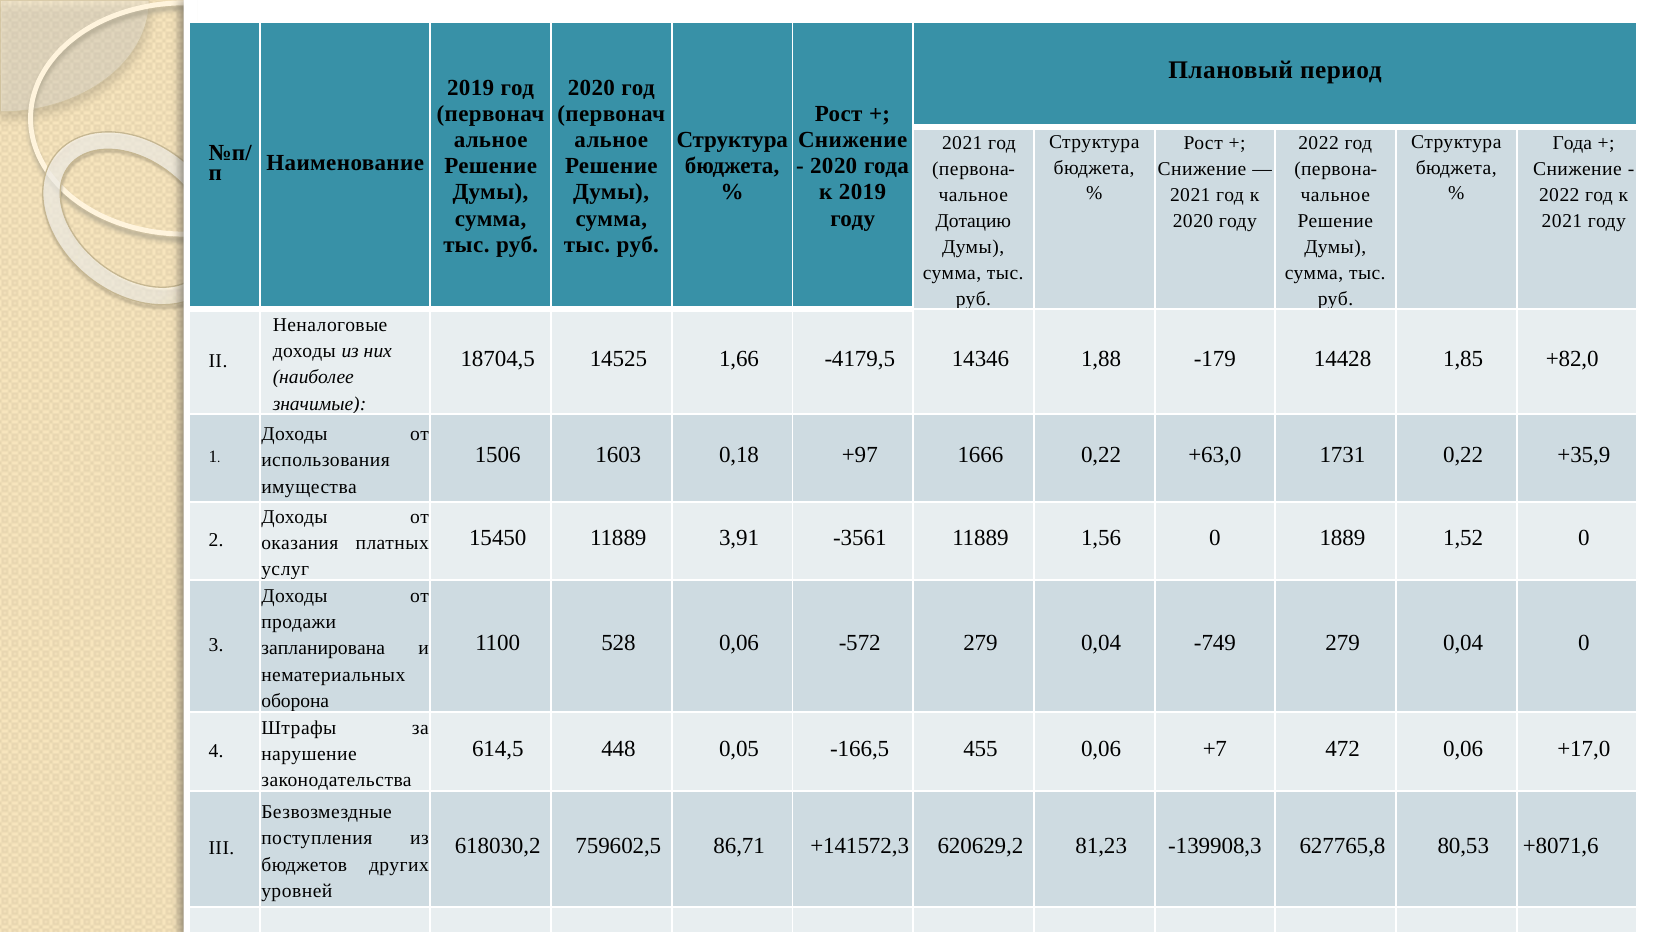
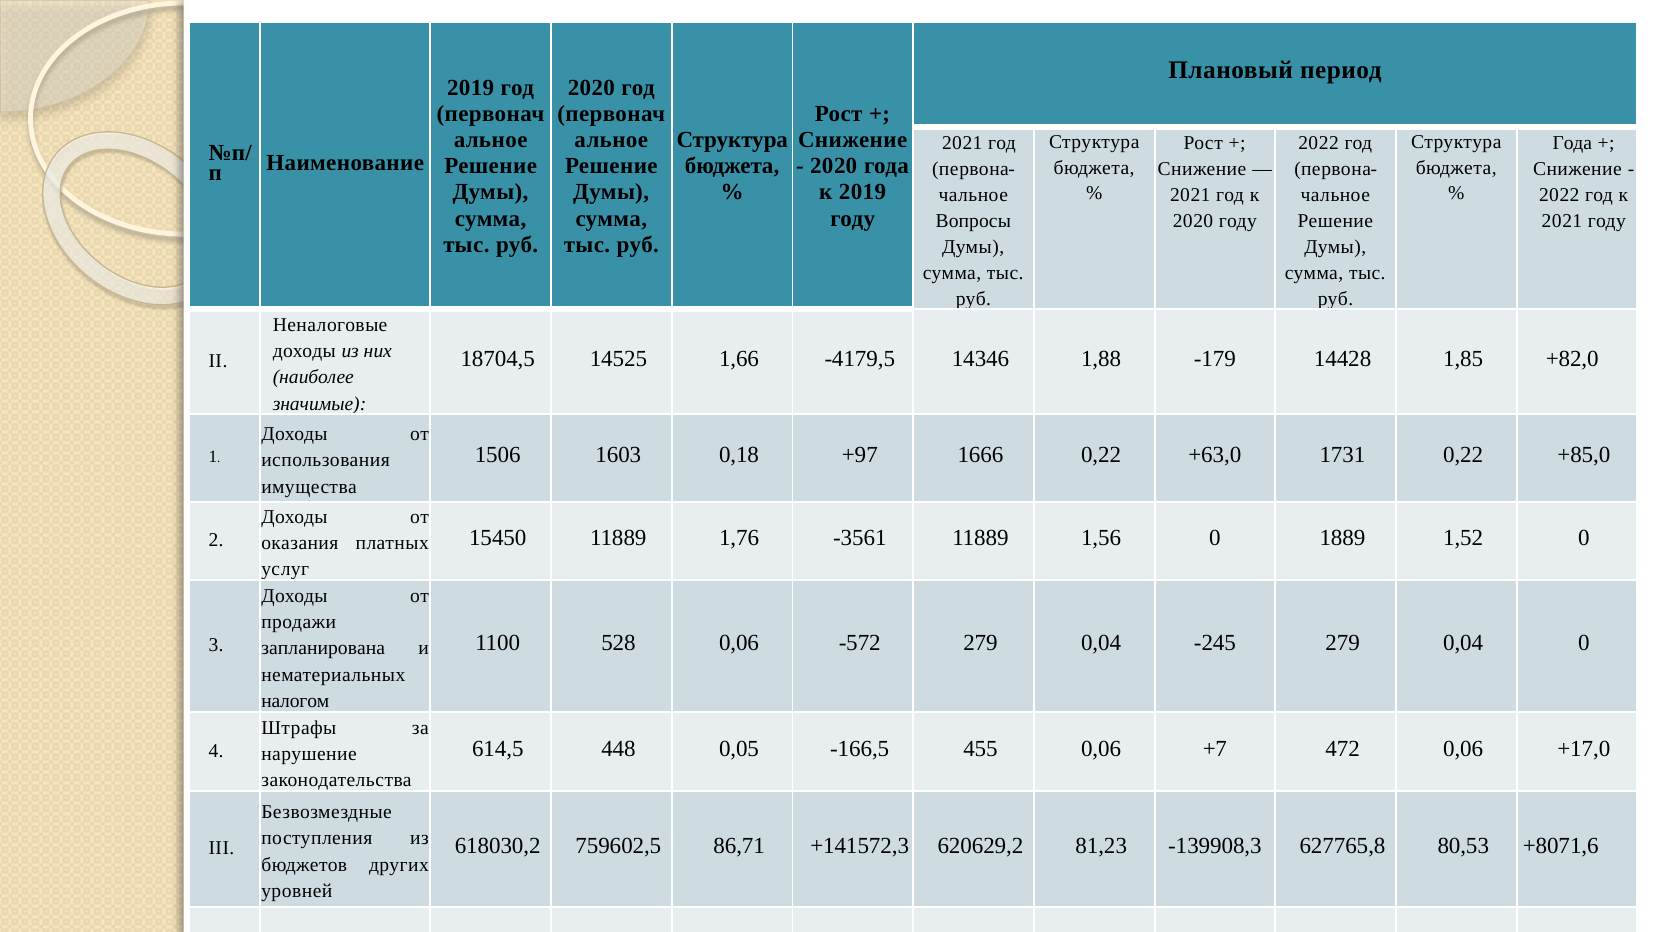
Дотацию: Дотацию -> Вопросы
+35,9: +35,9 -> +85,0
3,91: 3,91 -> 1,76
-749: -749 -> -245
оборона: оборона -> налогом
